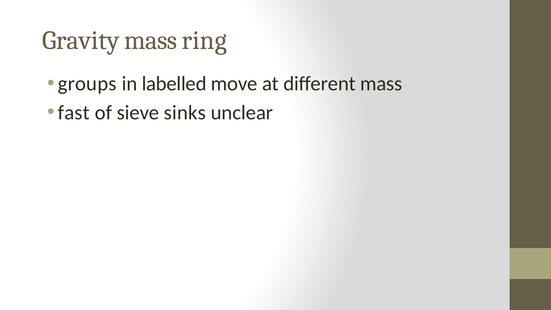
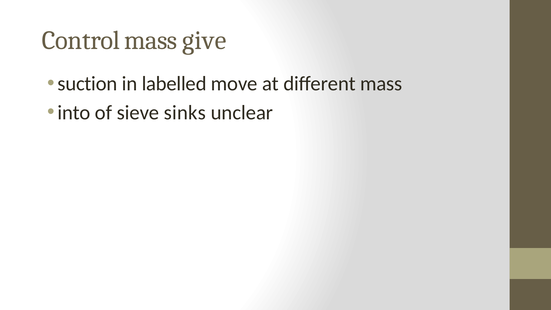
Gravity: Gravity -> Control
ring: ring -> give
groups: groups -> suction
fast: fast -> into
